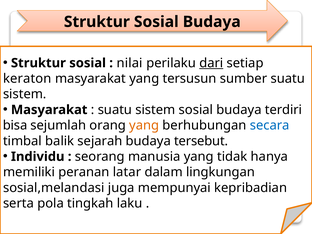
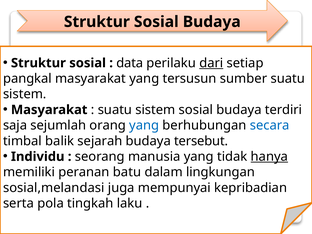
nilai: nilai -> data
keraton: keraton -> pangkal
bisa: bisa -> saja
yang at (144, 125) colour: orange -> blue
hanya underline: none -> present
latar: latar -> batu
